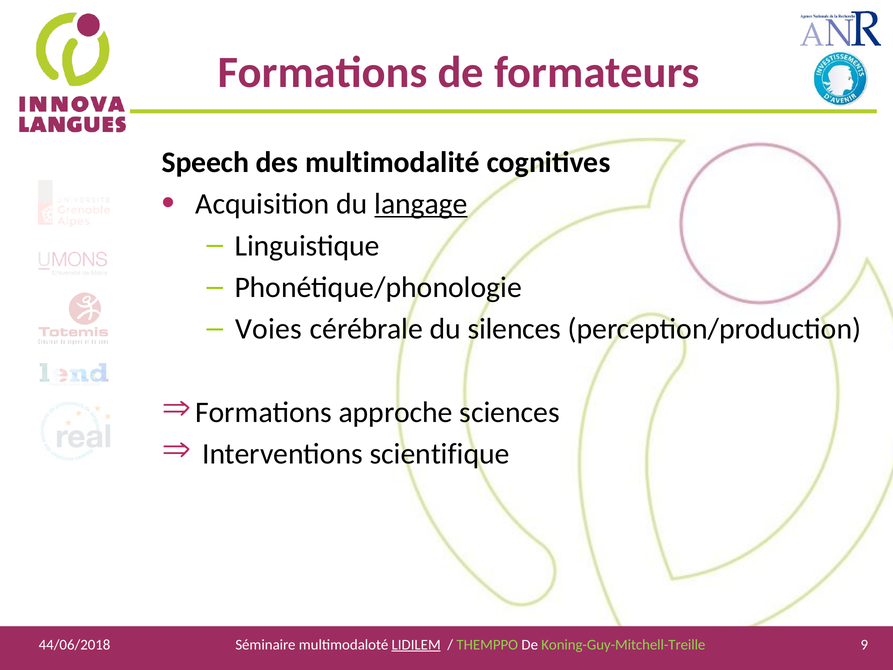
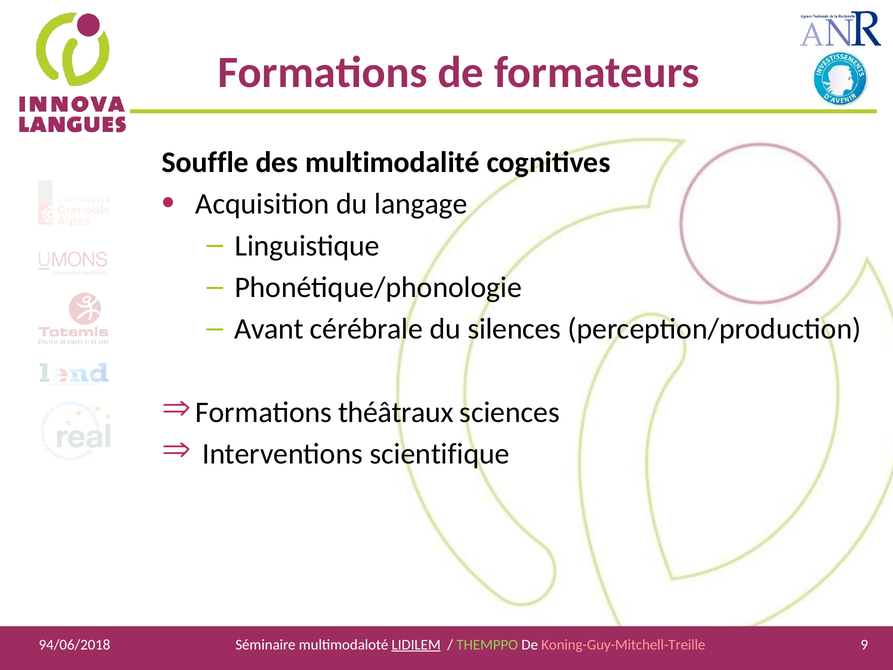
Speech: Speech -> Souffle
langage underline: present -> none
Voies: Voies -> Avant
approche: approche -> théâtraux
44/06/2018: 44/06/2018 -> 94/06/2018
Koning-Guy-Mitchell-Treille colour: light green -> pink
